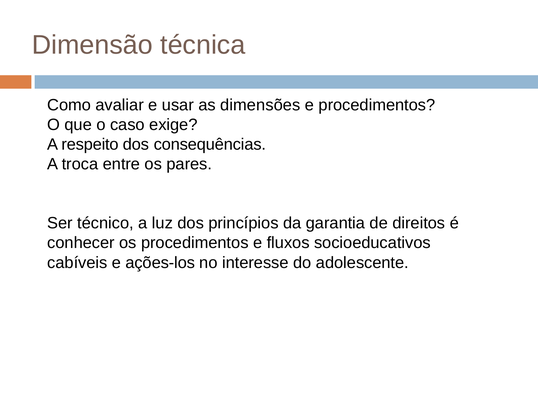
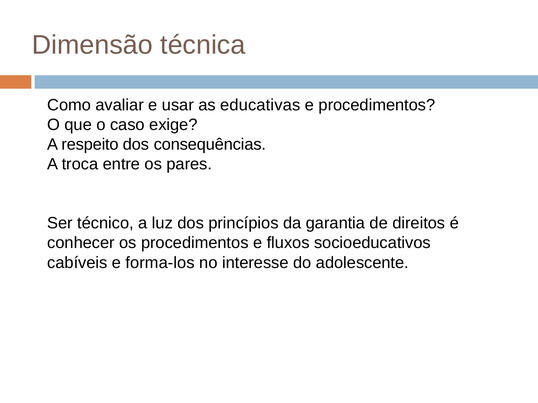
dimensões: dimensões -> educativas
ações-los: ações-los -> forma-los
